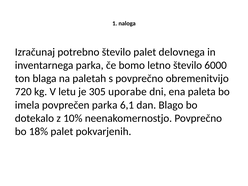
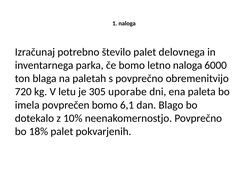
letno število: število -> naloga
povprečen parka: parka -> bomo
